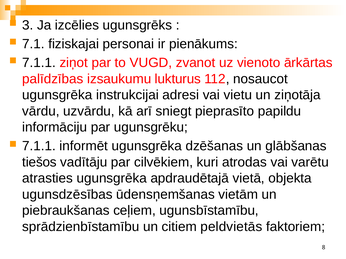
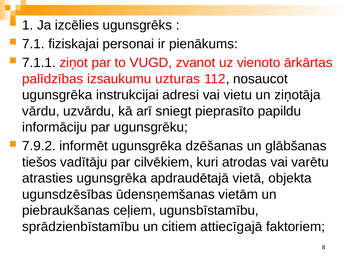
3: 3 -> 1
lukturus: lukturus -> uzturas
7.1.1 at (39, 146): 7.1.1 -> 7.9.2
peldvietās: peldvietās -> attiecīgajā
